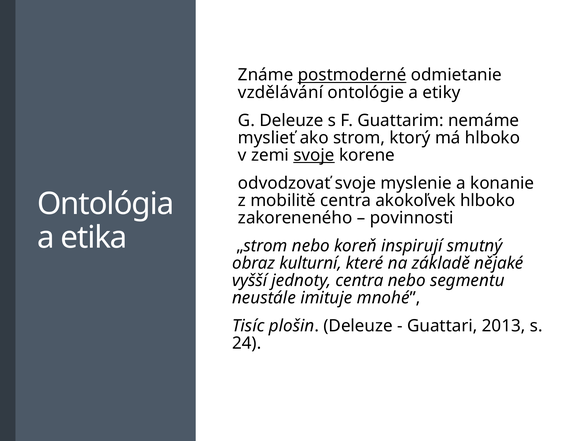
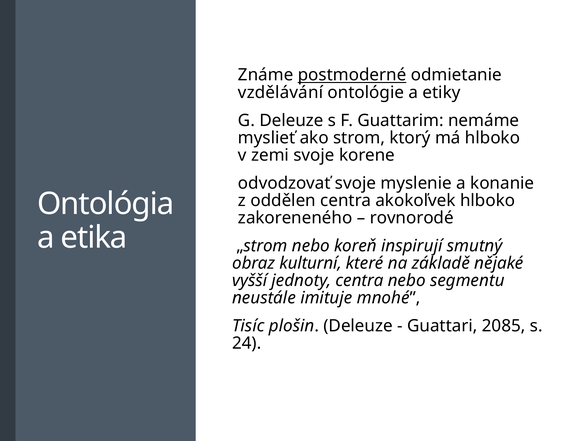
svoje at (314, 155) underline: present -> none
mobilitě: mobilitě -> oddělen
povinnosti: povinnosti -> rovnorodé
2013: 2013 -> 2085
